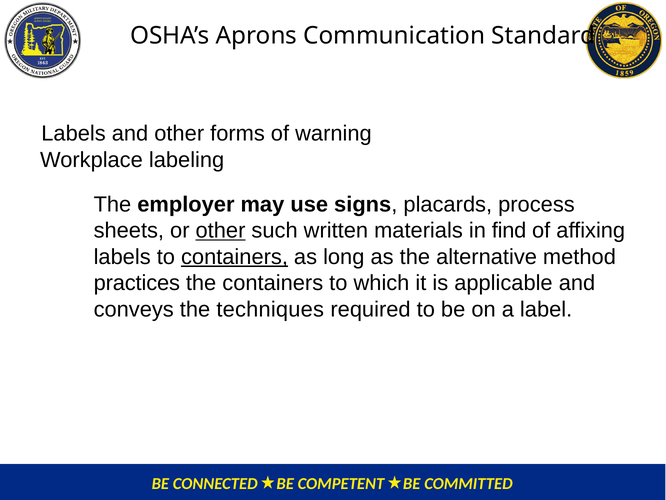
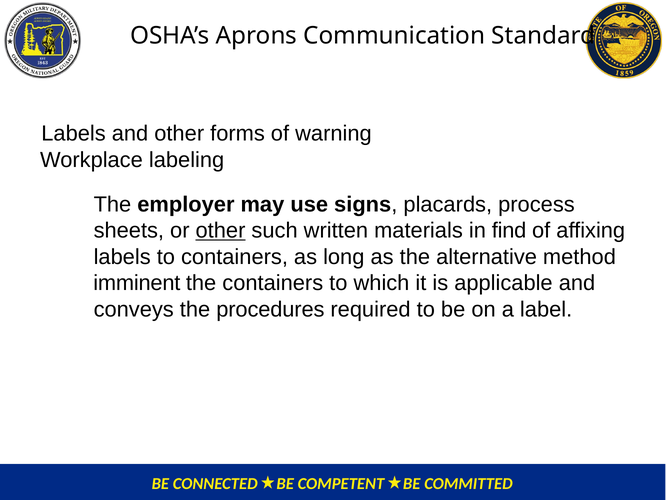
containers at (234, 257) underline: present -> none
practices: practices -> imminent
techniques: techniques -> procedures
